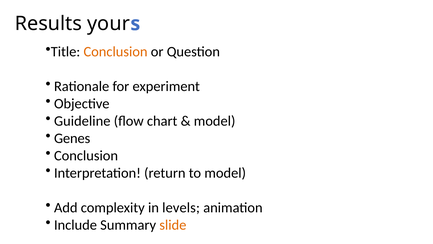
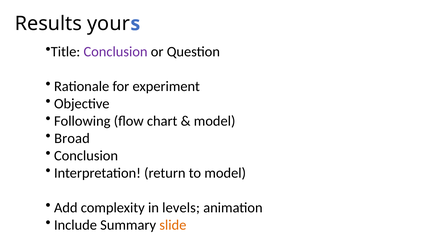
Conclusion at (116, 51) colour: orange -> purple
Guideline: Guideline -> Following
Genes: Genes -> Broad
